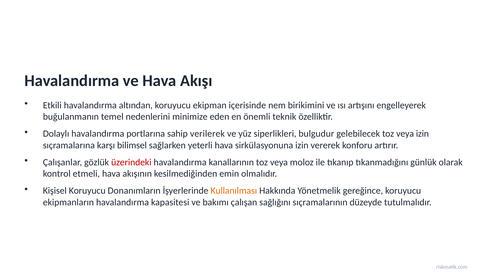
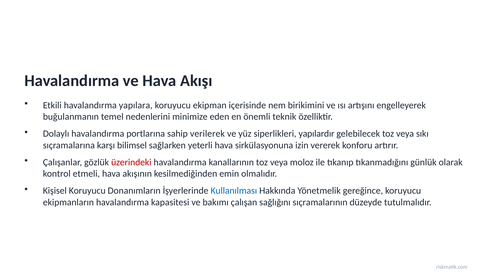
altından: altından -> yapılara
bulgudur: bulgudur -> yapılardır
veya izin: izin -> sıkı
Kullanılması colour: orange -> blue
